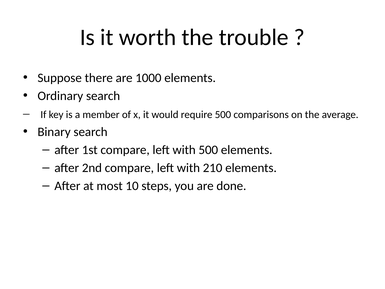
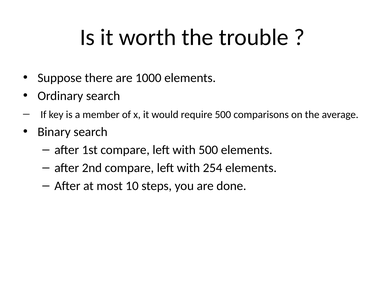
210: 210 -> 254
